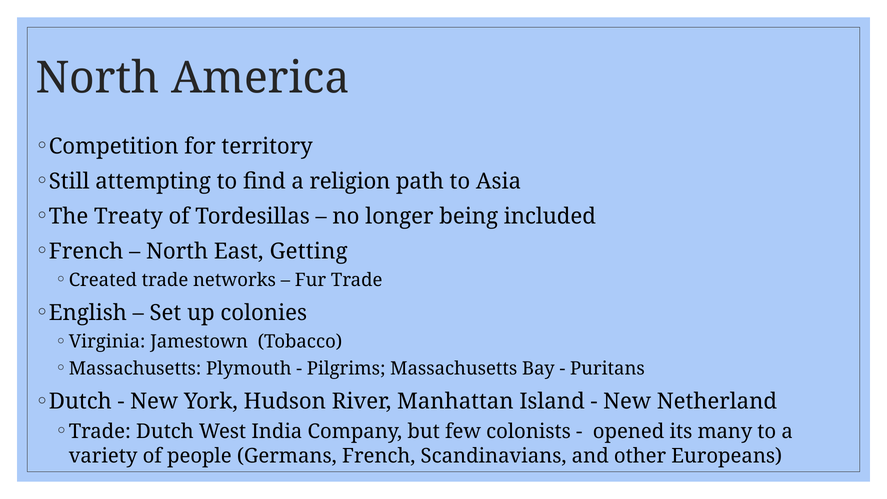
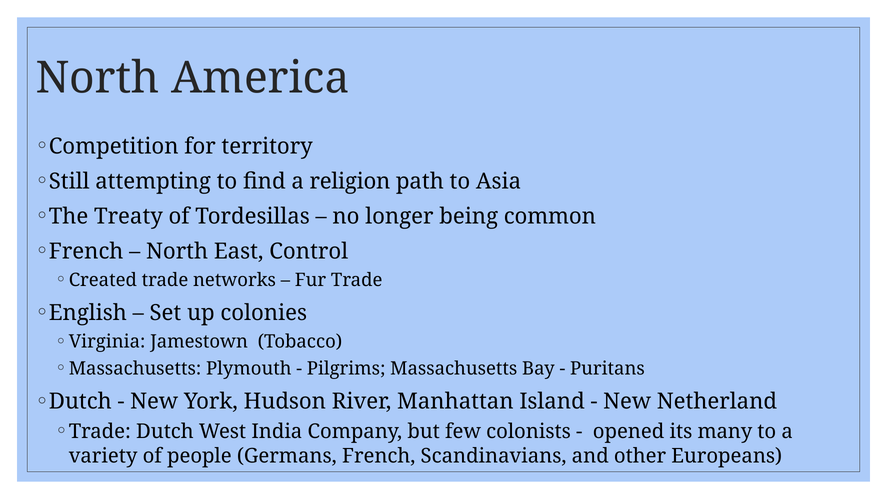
included: included -> common
Getting: Getting -> Control
